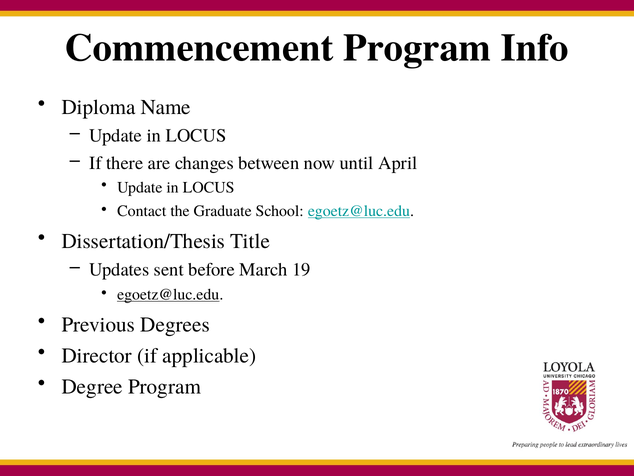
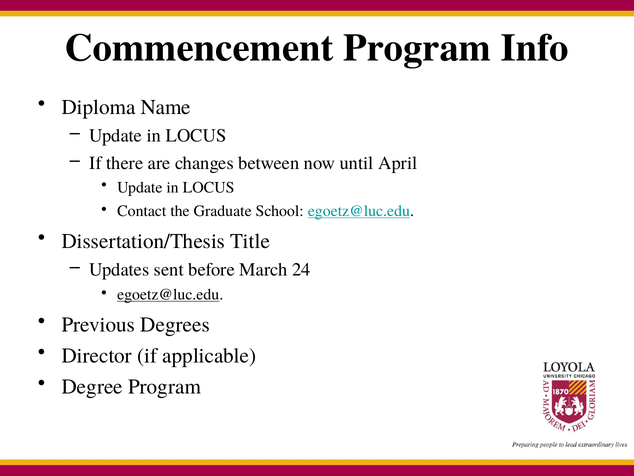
19: 19 -> 24
